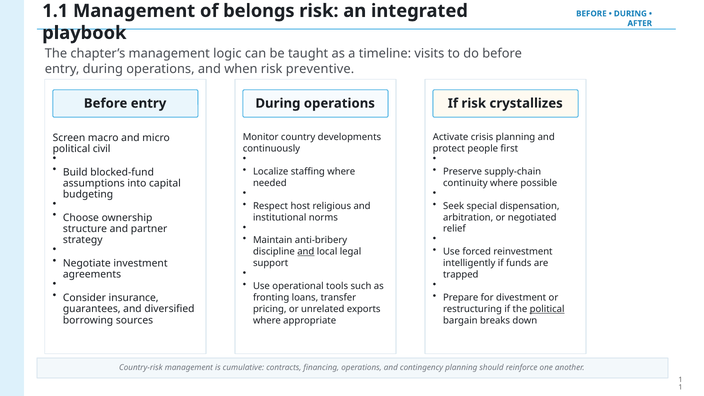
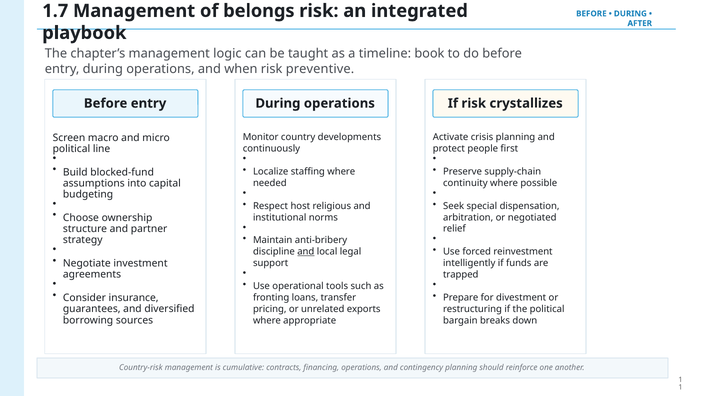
1.1: 1.1 -> 1.7
visits: visits -> book
civil: civil -> line
political at (547, 309) underline: present -> none
